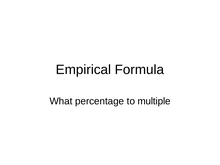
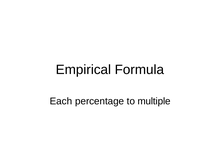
What: What -> Each
